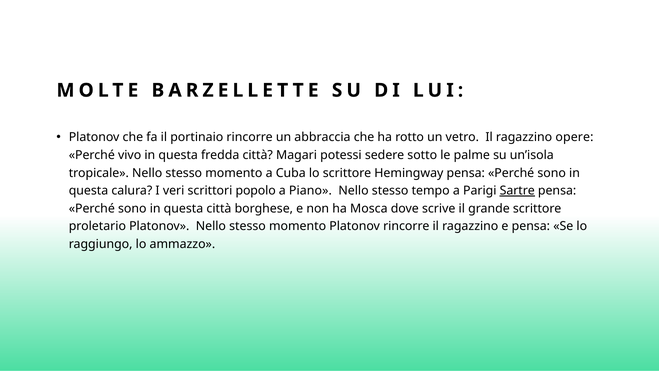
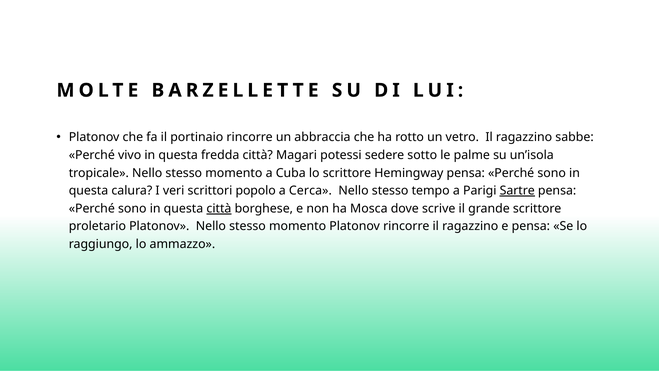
opere: opere -> sabbe
Piano: Piano -> Cerca
città at (219, 208) underline: none -> present
